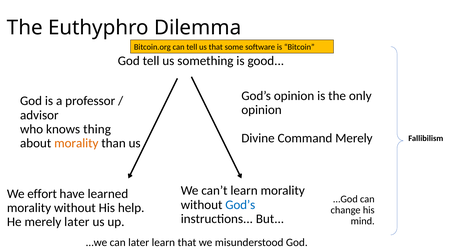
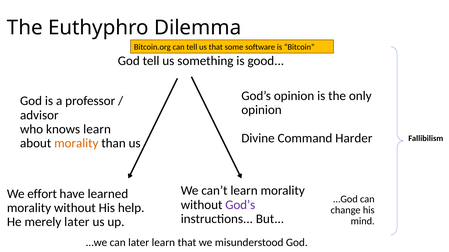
knows thing: thing -> learn
Command Merely: Merely -> Harder
God’s at (240, 205) colour: blue -> purple
